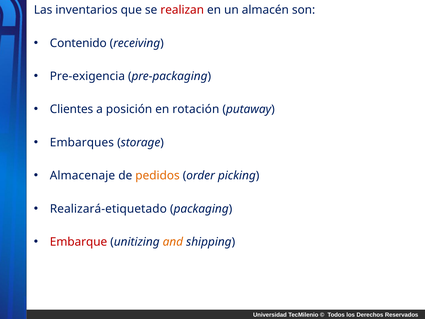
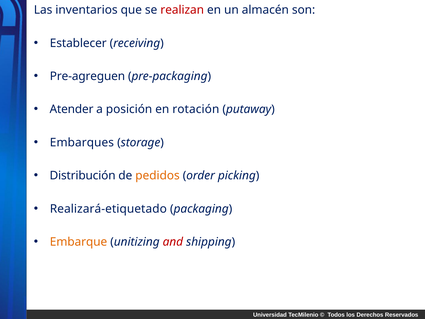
Contenido: Contenido -> Establecer
Pre-exigencia: Pre-exigencia -> Pre-agreguen
Clientes: Clientes -> Atender
Almacenaje: Almacenaje -> Distribución
Embarque colour: red -> orange
and colour: orange -> red
